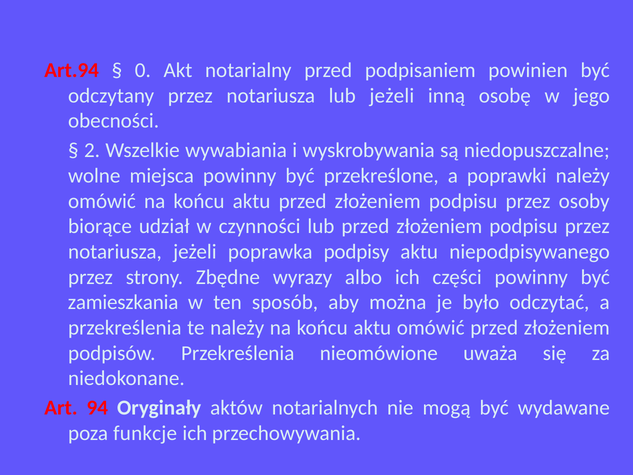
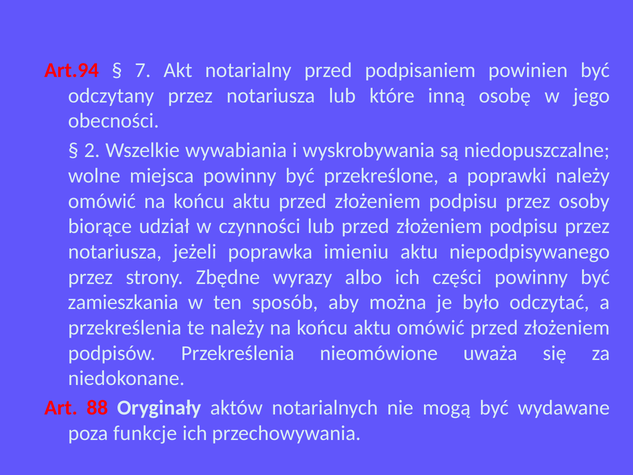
0: 0 -> 7
lub jeżeli: jeżeli -> które
podpisy: podpisy -> imieniu
94: 94 -> 88
